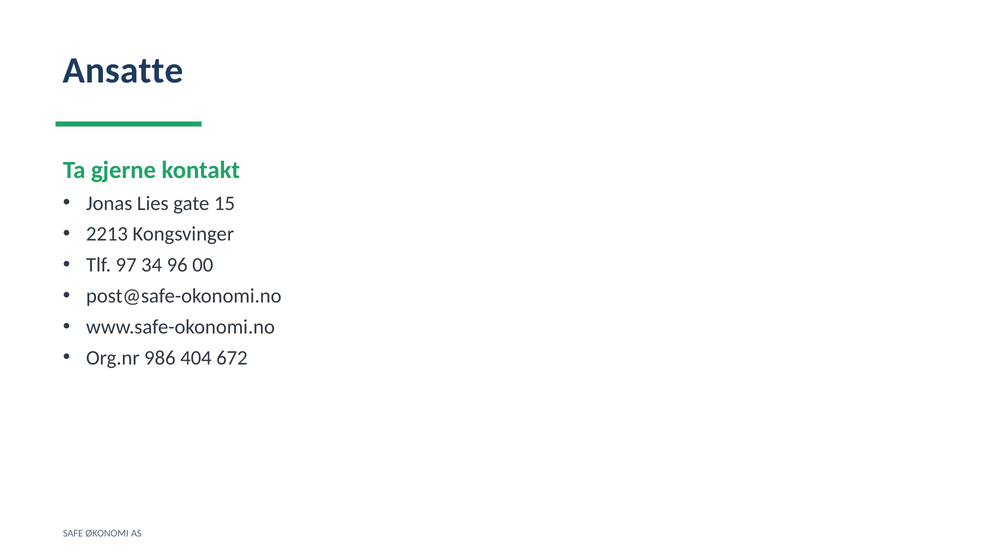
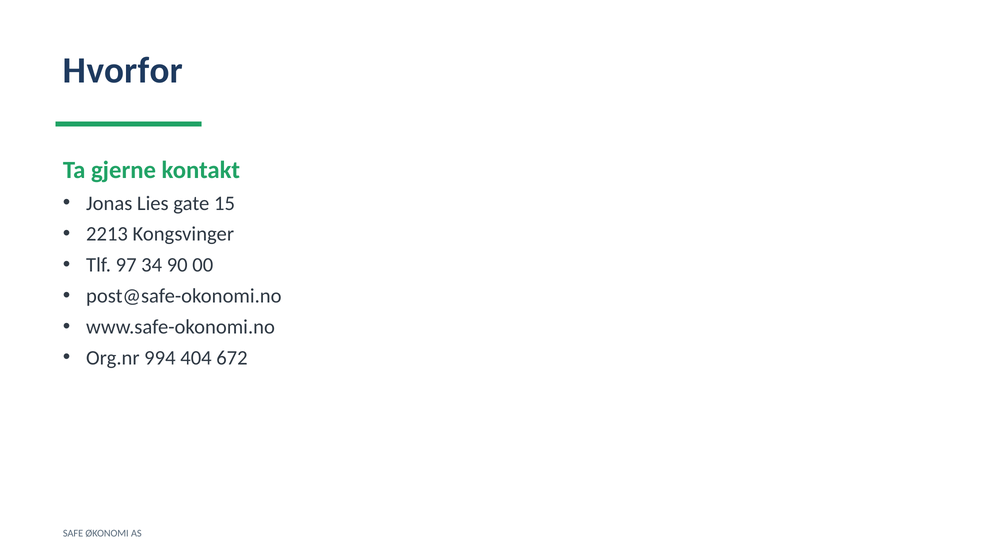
Ansatte: Ansatte -> Hvorfor
96: 96 -> 90
986: 986 -> 994
